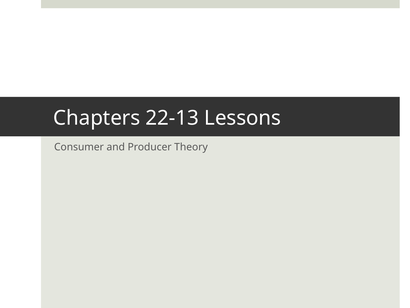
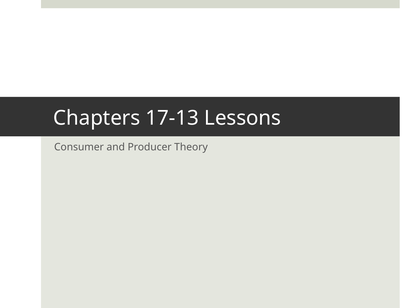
22-13: 22-13 -> 17-13
